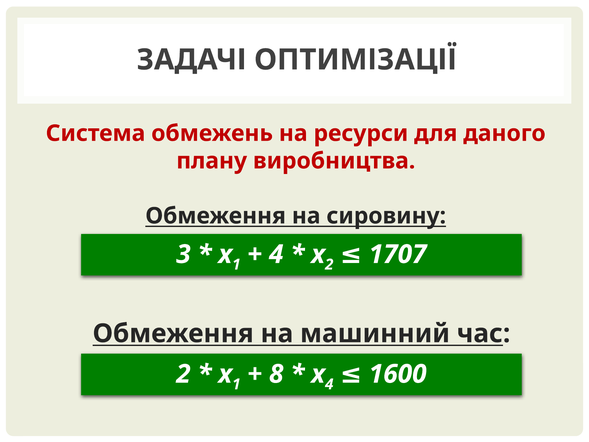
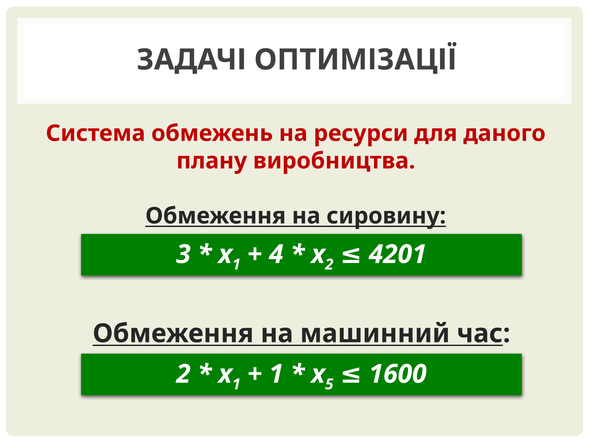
1707: 1707 -> 4201
8 at (276, 374): 8 -> 1
4 at (329, 384): 4 -> 5
